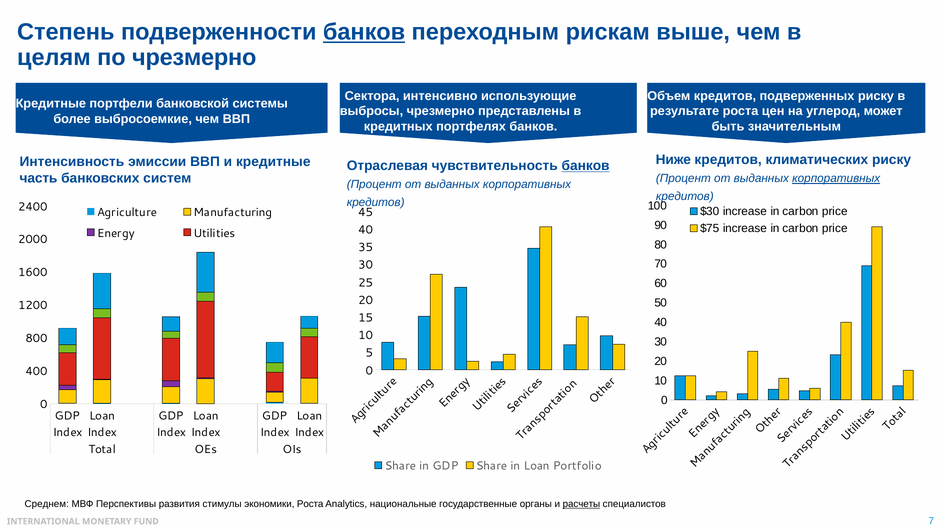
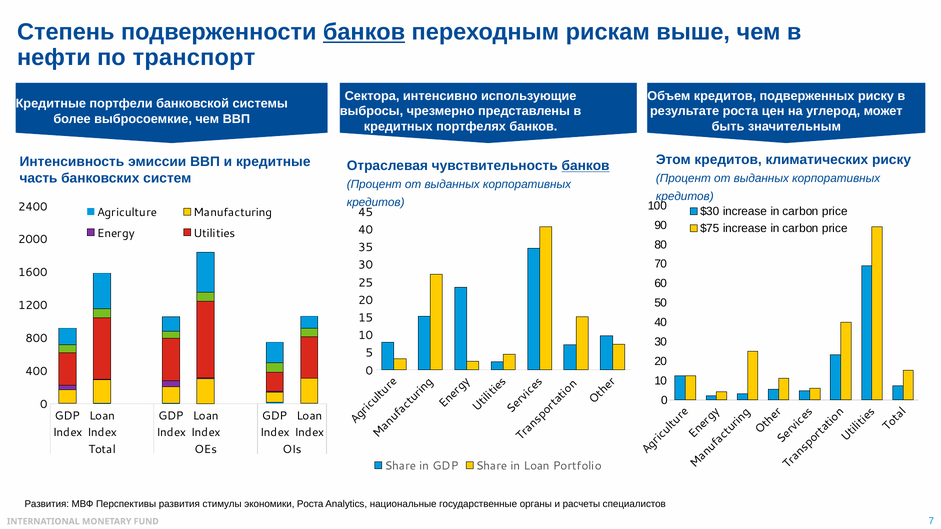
целям: целям -> нефти
по чрезмерно: чрезмерно -> транспорт
Ниже: Ниже -> Этом
корпоративных at (836, 179) underline: present -> none
Среднем at (47, 504): Среднем -> Развития
расчеты underline: present -> none
